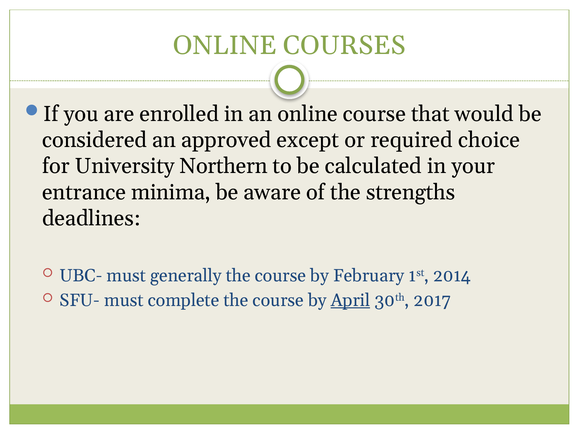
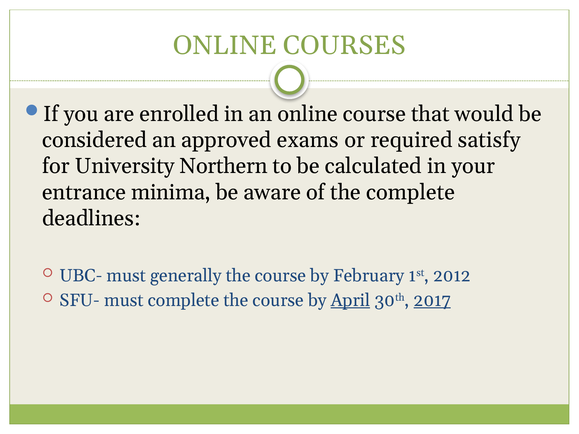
except: except -> exams
choice: choice -> satisfy
the strengths: strengths -> complete
2014: 2014 -> 2012
2017 underline: none -> present
